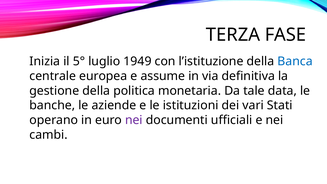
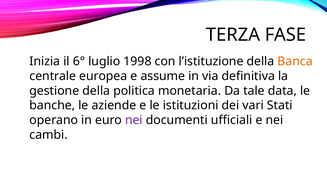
5°: 5° -> 6°
1949: 1949 -> 1998
Banca colour: blue -> orange
